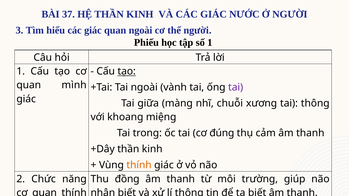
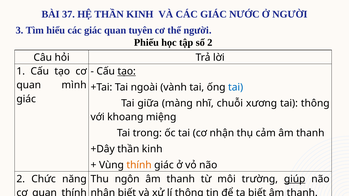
quan ngoài: ngoài -> tuyên
số 1: 1 -> 2
tai at (236, 87) colour: purple -> blue
cơ đúng: đúng -> nhận
đồng: đồng -> ngôn
giúp underline: none -> present
